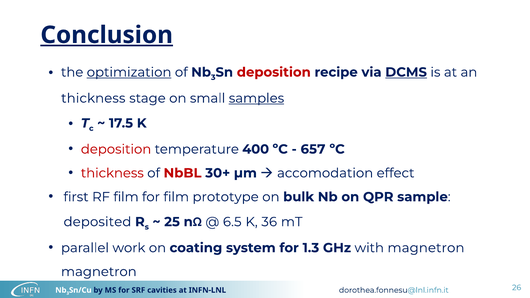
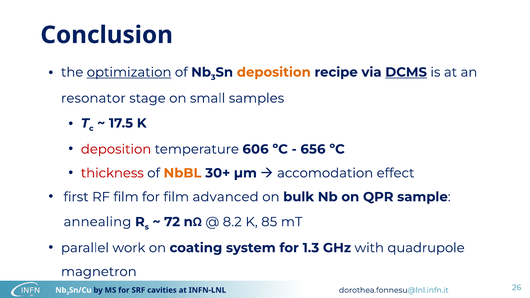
Conclusion underline: present -> none
deposition at (274, 72) colour: red -> orange
thickness at (93, 98): thickness -> resonator
samples underline: present -> none
400: 400 -> 606
657: 657 -> 656
NbBL colour: red -> orange
prototype: prototype -> advanced
deposited: deposited -> annealing
25: 25 -> 72
6.5: 6.5 -> 8.2
36: 36 -> 85
with magnetron: magnetron -> quadrupole
